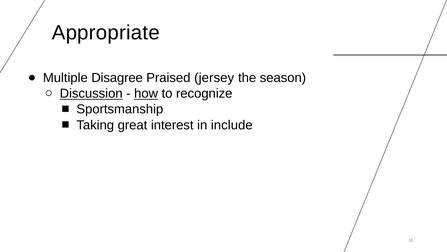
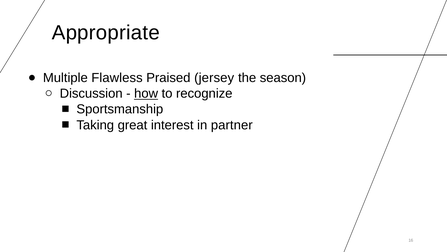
Disagree: Disagree -> Flawless
Discussion underline: present -> none
include: include -> partner
